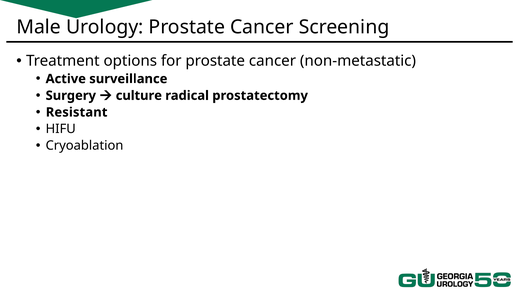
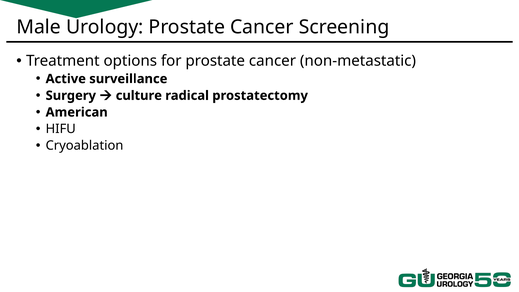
Resistant: Resistant -> American
